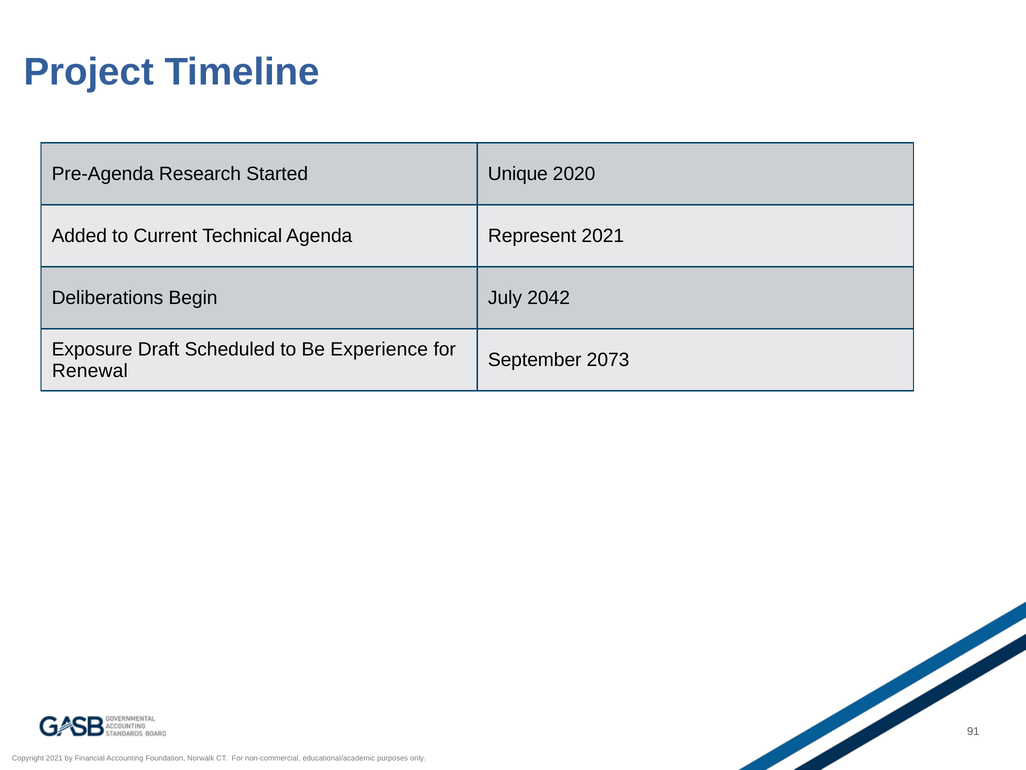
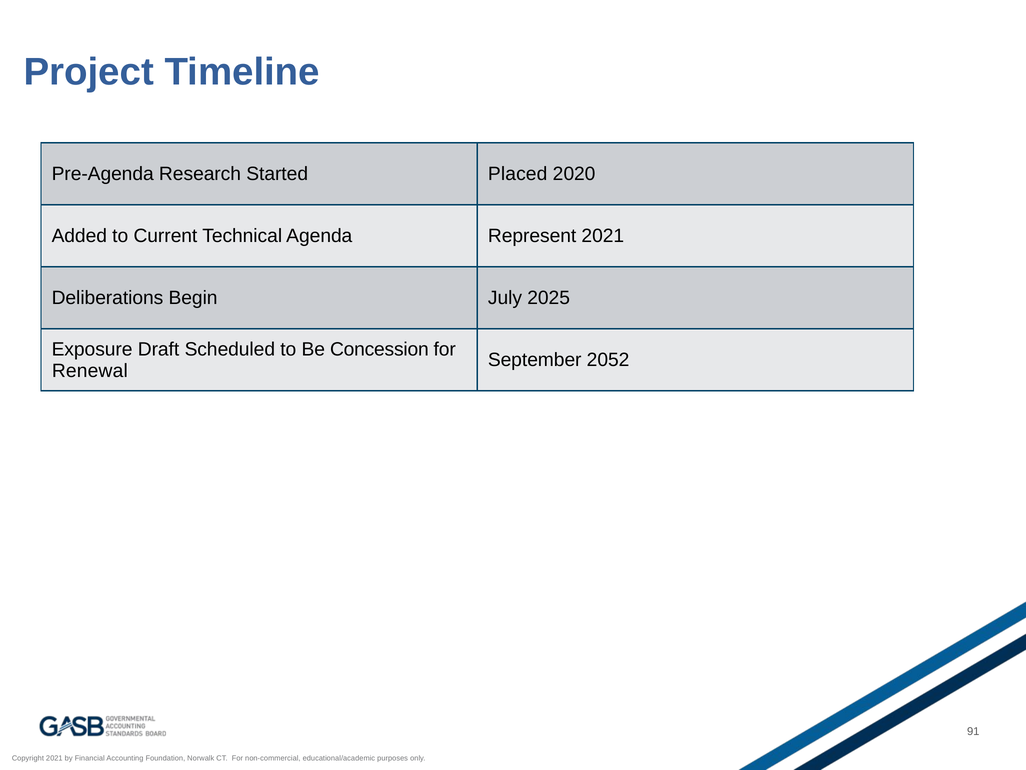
Unique: Unique -> Placed
2042: 2042 -> 2025
Experience: Experience -> Concession
2073: 2073 -> 2052
